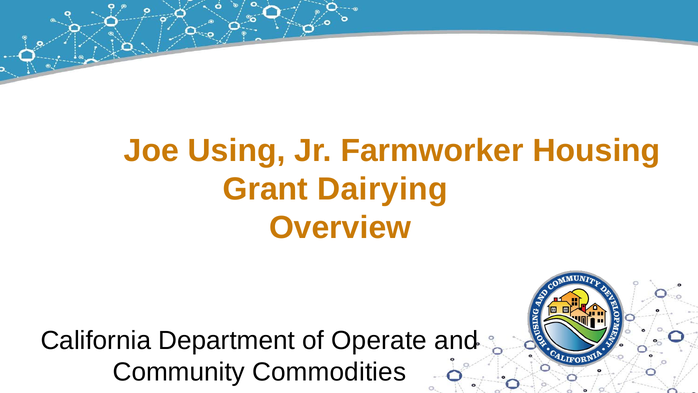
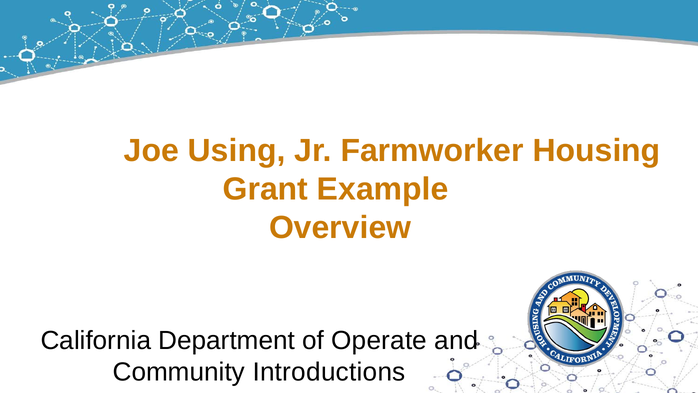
Dairying: Dairying -> Example
Commodities: Commodities -> Introductions
